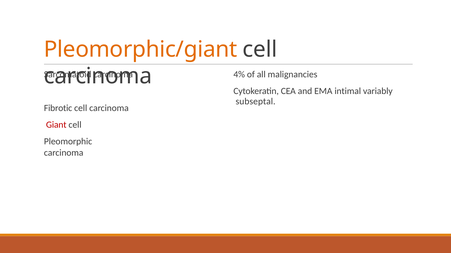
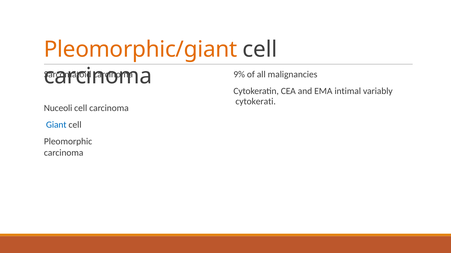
4%: 4% -> 9%
subseptal: subseptal -> cytokerati
Fibrotic: Fibrotic -> Nuceoli
Giant colour: red -> blue
